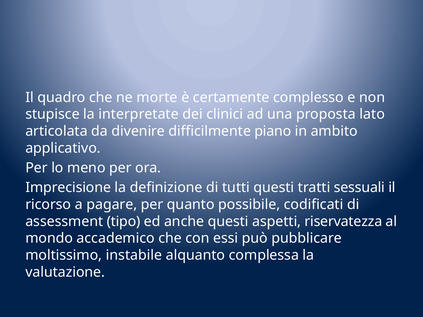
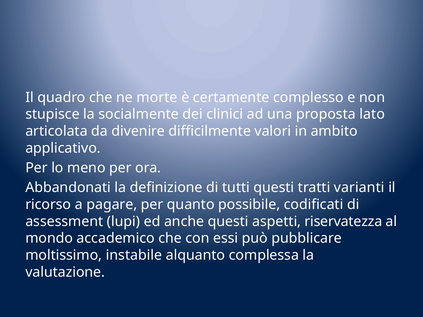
interpretate: interpretate -> socialmente
piano: piano -> valori
Imprecisione: Imprecisione -> Abbandonati
sessuali: sessuali -> varianti
tipo: tipo -> lupi
